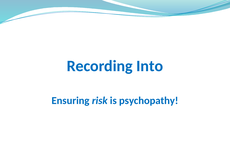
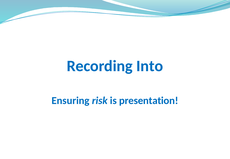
psychopathy: psychopathy -> presentation
